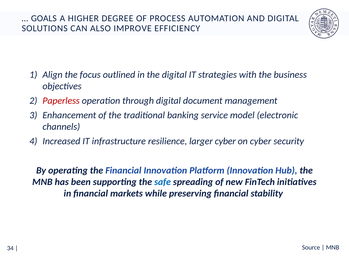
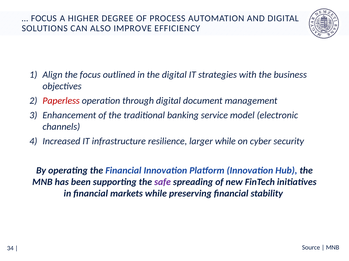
GOALS at (44, 18): GOALS -> FOCUS
larger cyber: cyber -> while
safe colour: blue -> purple
